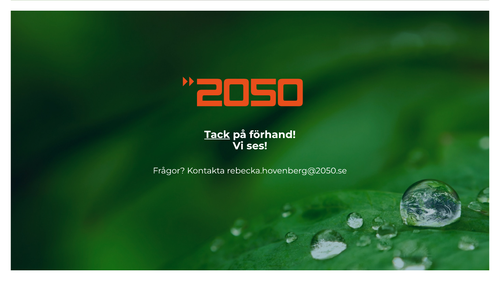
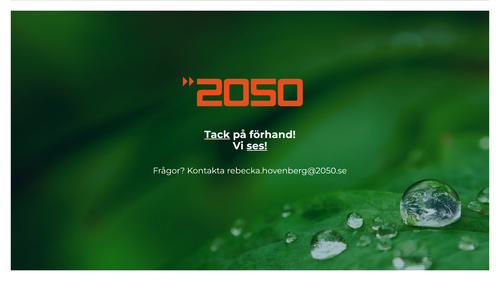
ses underline: none -> present
